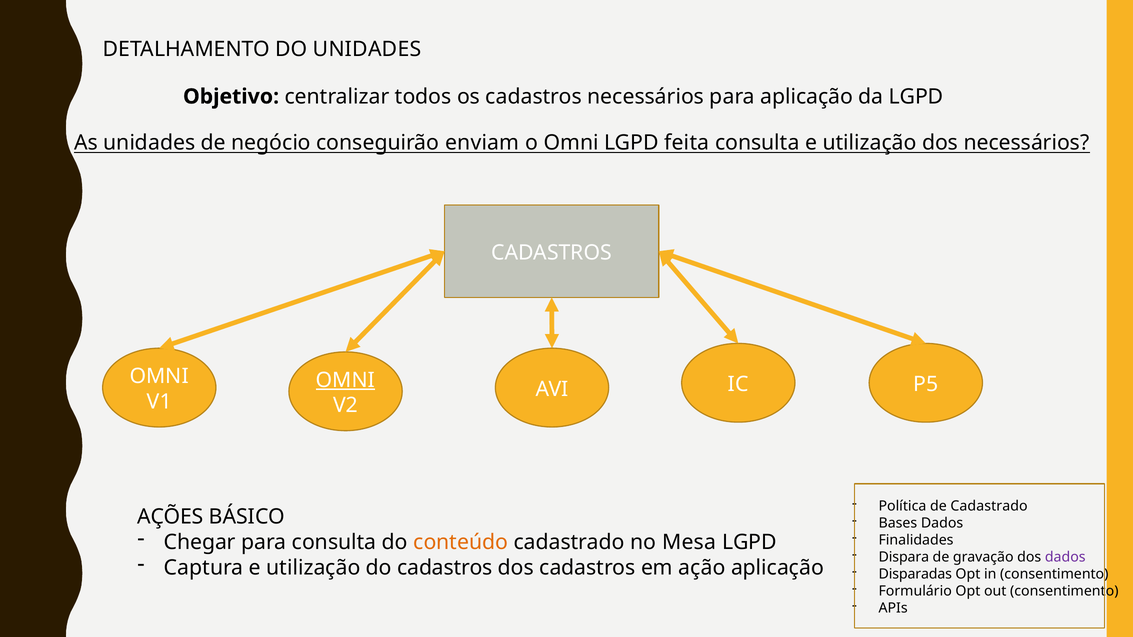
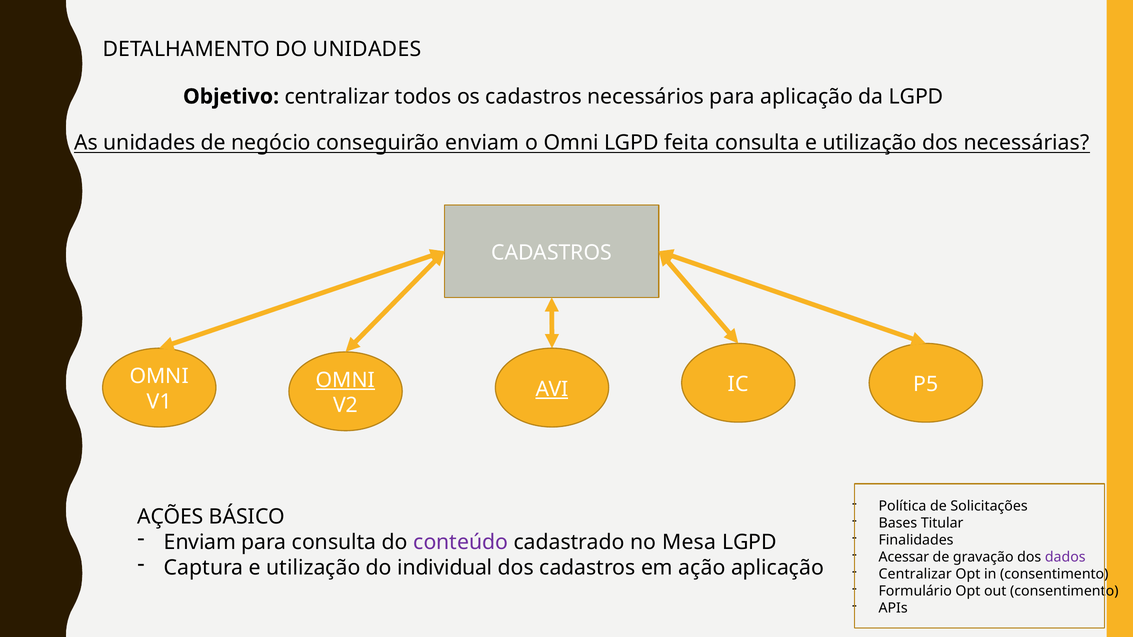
dos necessários: necessários -> necessárias
AVI underline: none -> present
de Cadastrado: Cadastrado -> Solicitações
Bases Dados: Dados -> Titular
Chegar at (200, 543): Chegar -> Enviam
conteúdo colour: orange -> purple
Dispara: Dispara -> Acessar
do cadastros: cadastros -> individual
Disparadas at (915, 574): Disparadas -> Centralizar
